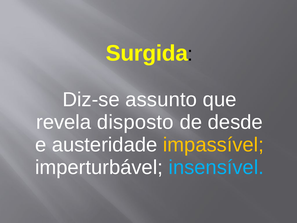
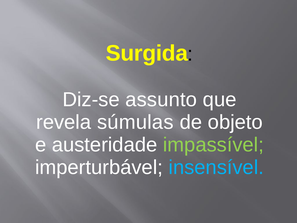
disposto: disposto -> súmulas
desde: desde -> objeto
impassível colour: yellow -> light green
